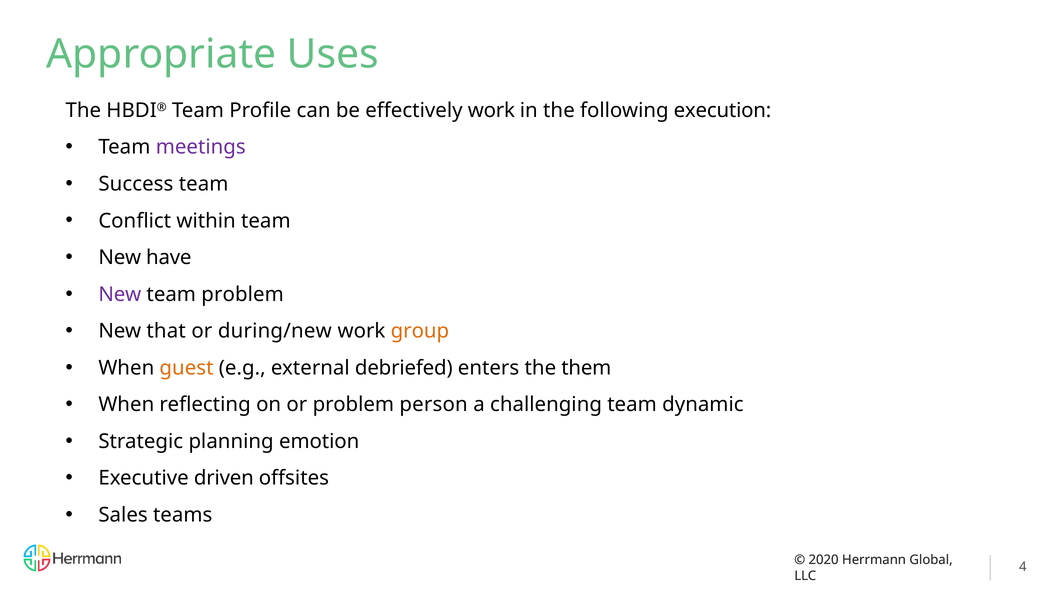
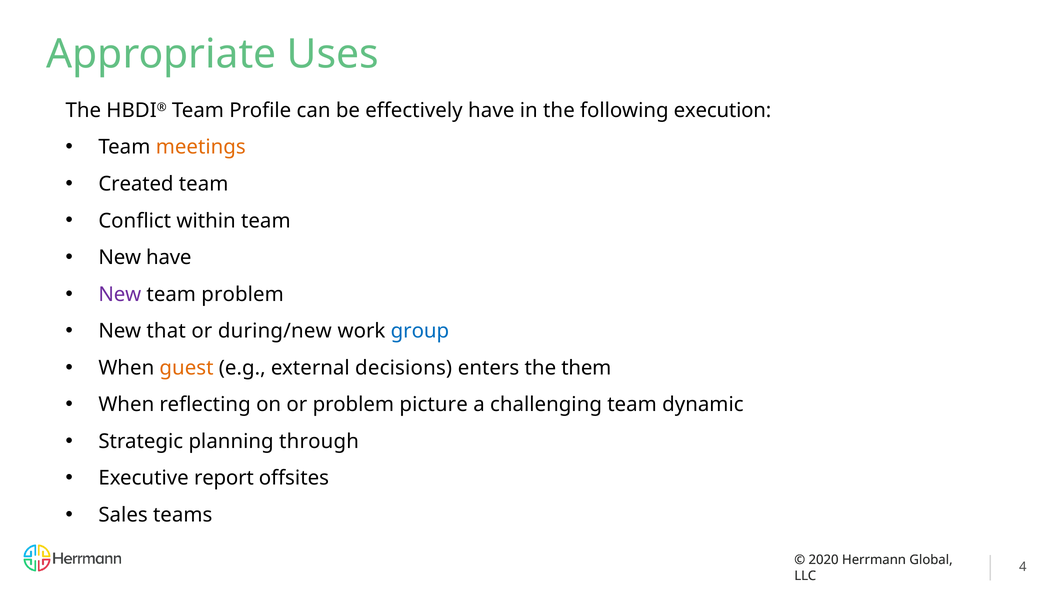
effectively work: work -> have
meetings colour: purple -> orange
Success: Success -> Created
group colour: orange -> blue
debriefed: debriefed -> decisions
person: person -> picture
emotion: emotion -> through
driven: driven -> report
